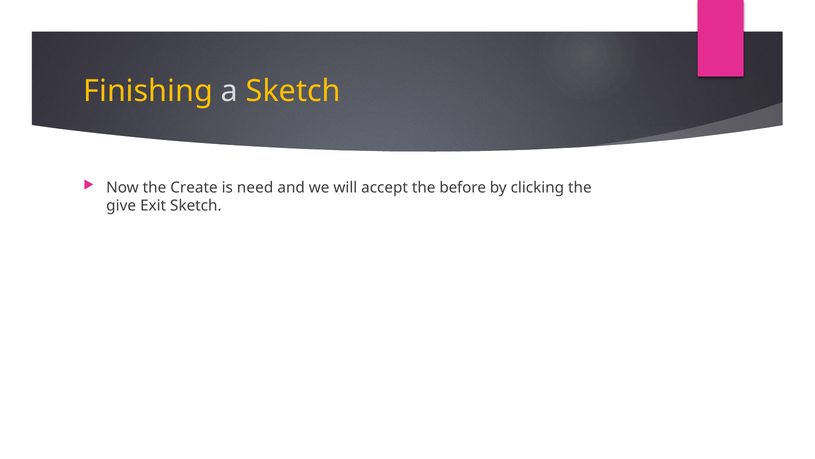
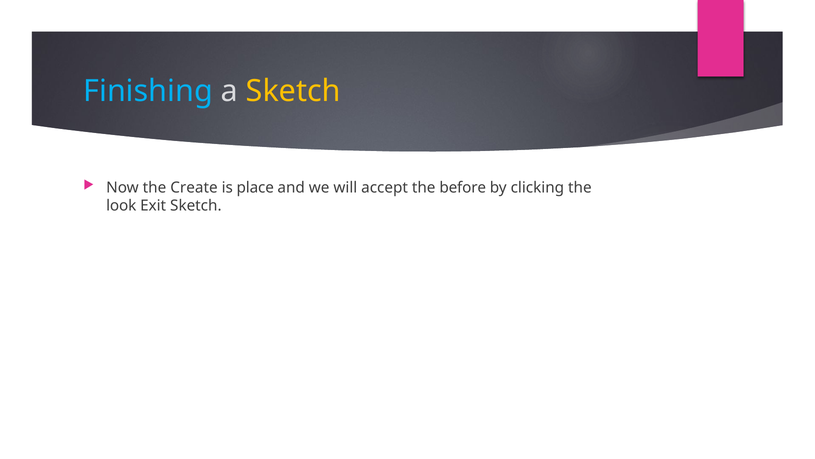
Finishing colour: yellow -> light blue
need: need -> place
give: give -> look
